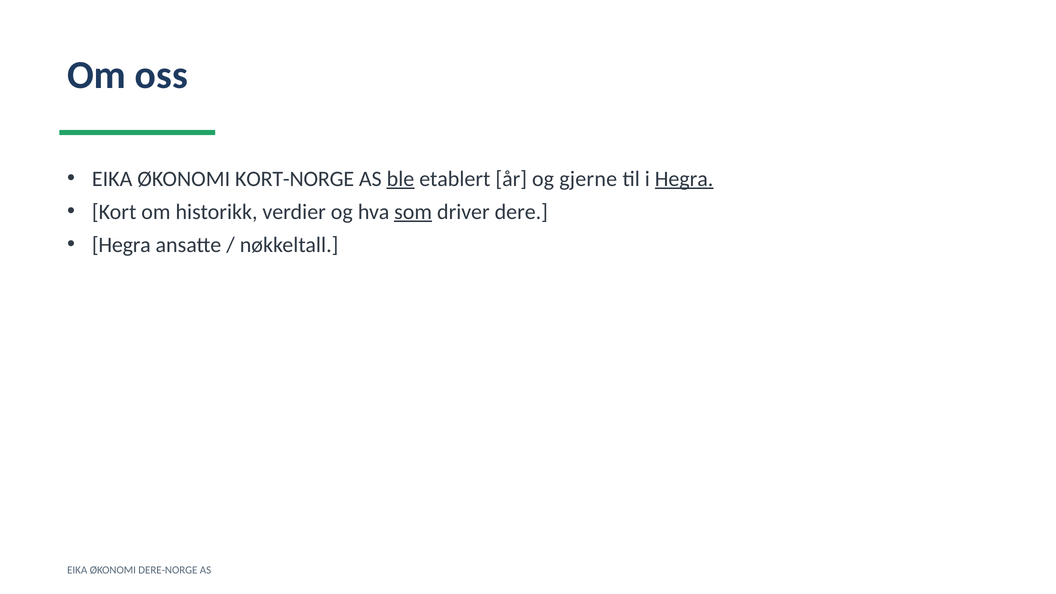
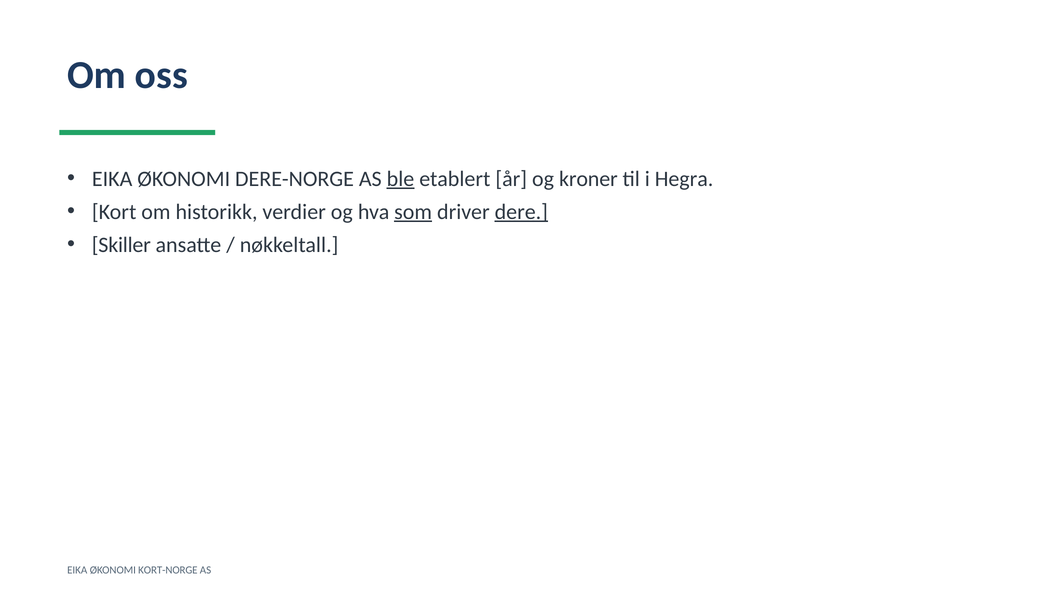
KORT-NORGE: KORT-NORGE -> DERE-NORGE
gjerne: gjerne -> kroner
Hegra at (684, 179) underline: present -> none
dere underline: none -> present
Hegra at (121, 245): Hegra -> Skiller
DERE-NORGE: DERE-NORGE -> KORT-NORGE
